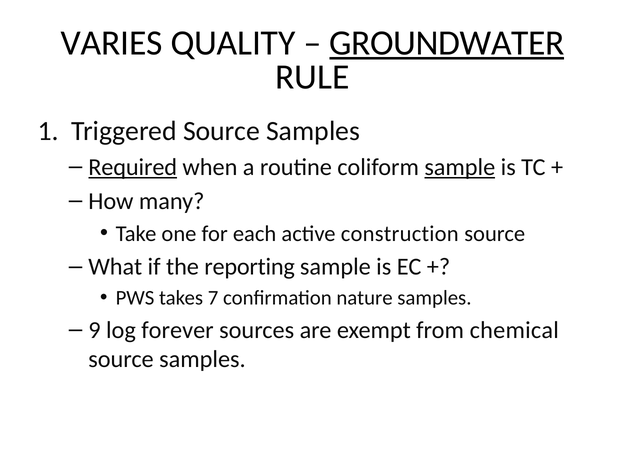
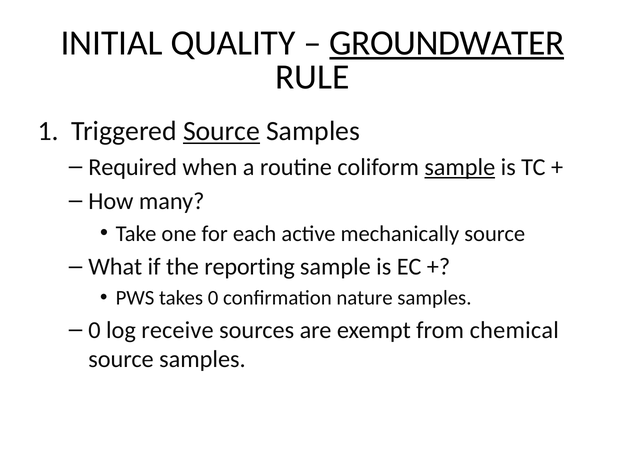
VARIES: VARIES -> INITIAL
Source at (221, 131) underline: none -> present
Required underline: present -> none
construction: construction -> mechanically
takes 7: 7 -> 0
9 at (94, 330): 9 -> 0
forever: forever -> receive
